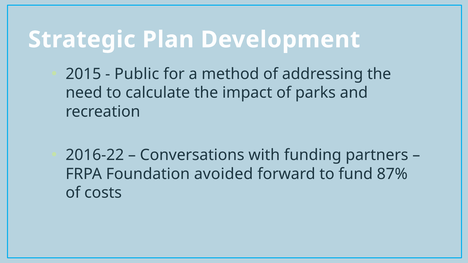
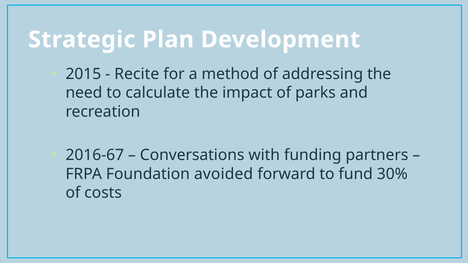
Public: Public -> Recite
2016-22: 2016-22 -> 2016-67
87%: 87% -> 30%
